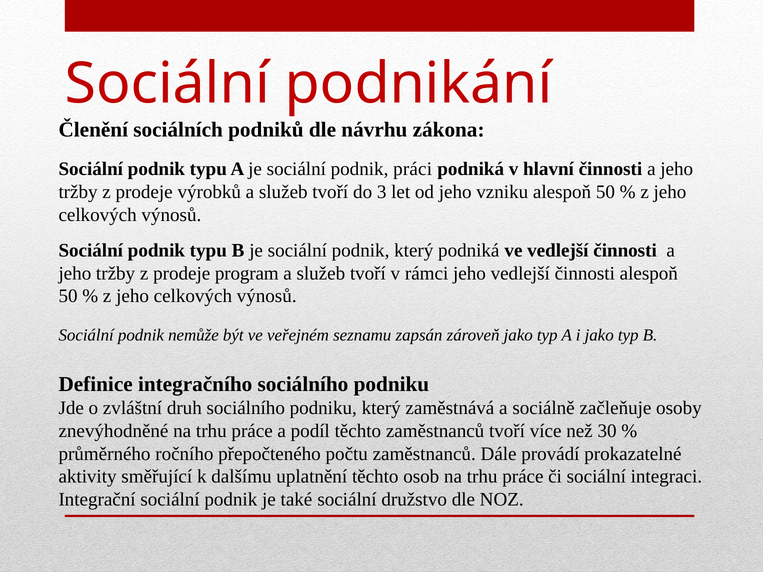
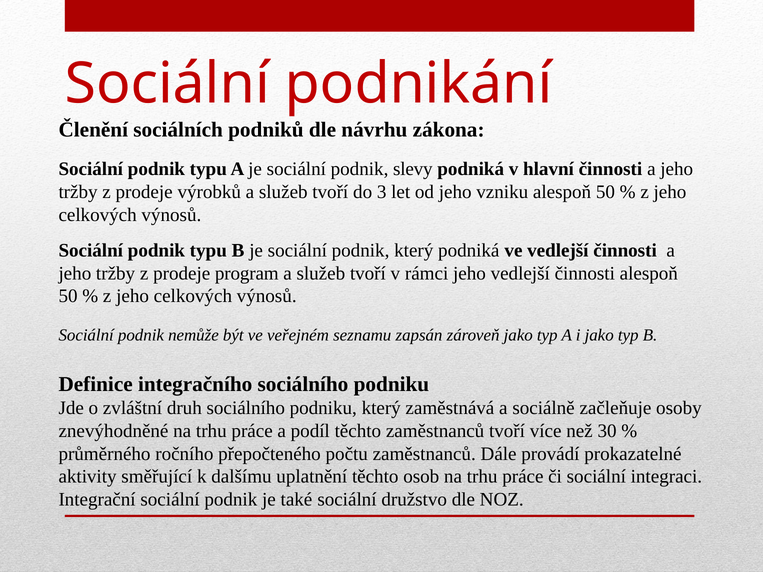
práci: práci -> slevy
